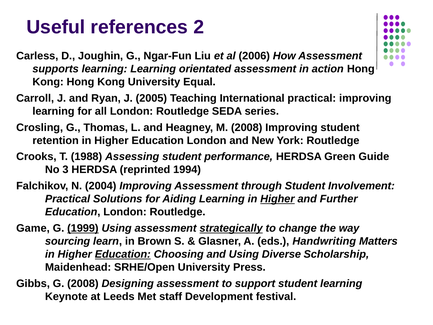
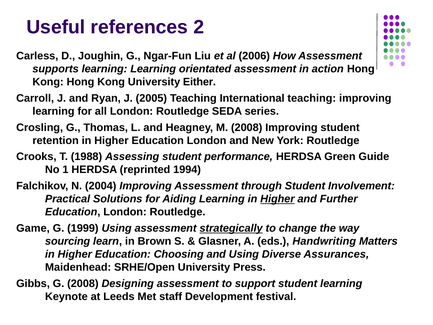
Equal: Equal -> Either
International practical: practical -> teaching
3: 3 -> 1
1999 underline: present -> none
Education at (123, 254) underline: present -> none
Scholarship: Scholarship -> Assurances
